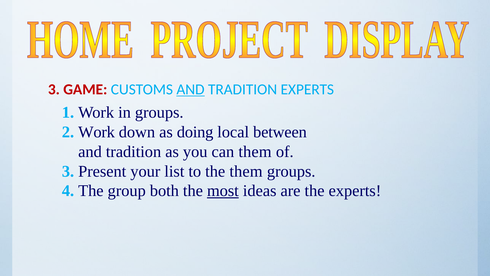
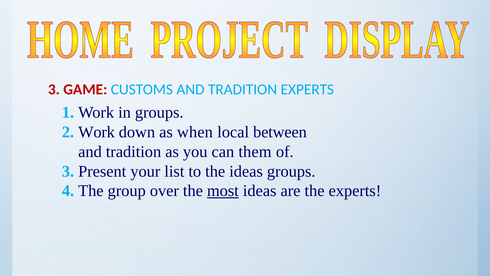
AND at (191, 89) underline: present -> none
doing: doing -> when
the them: them -> ideas
both: both -> over
